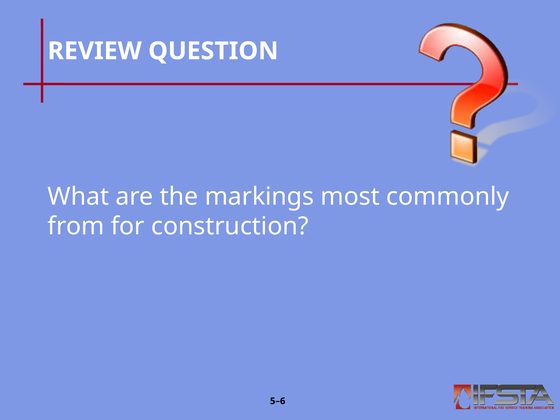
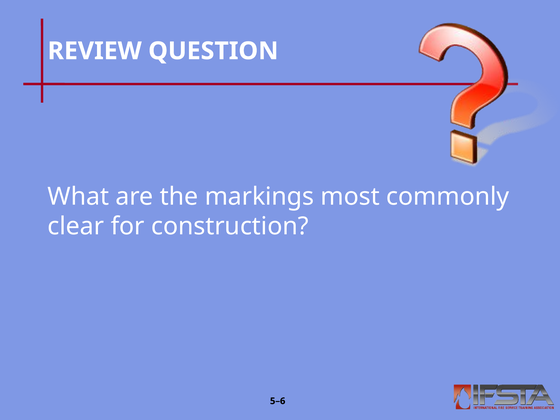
from: from -> clear
